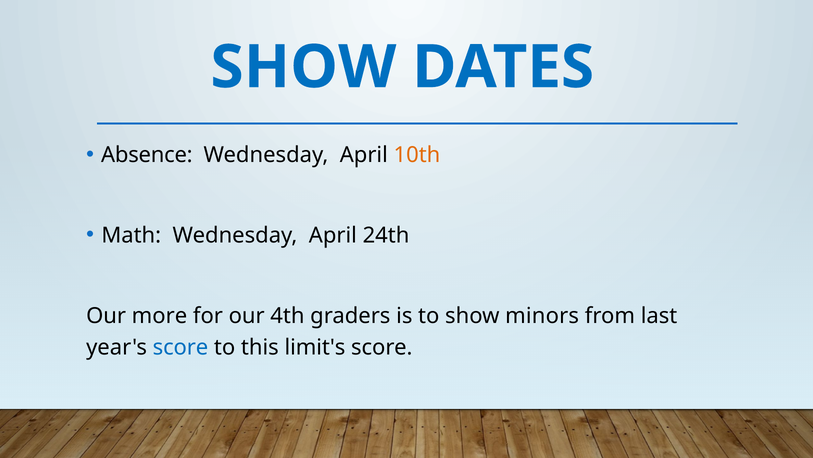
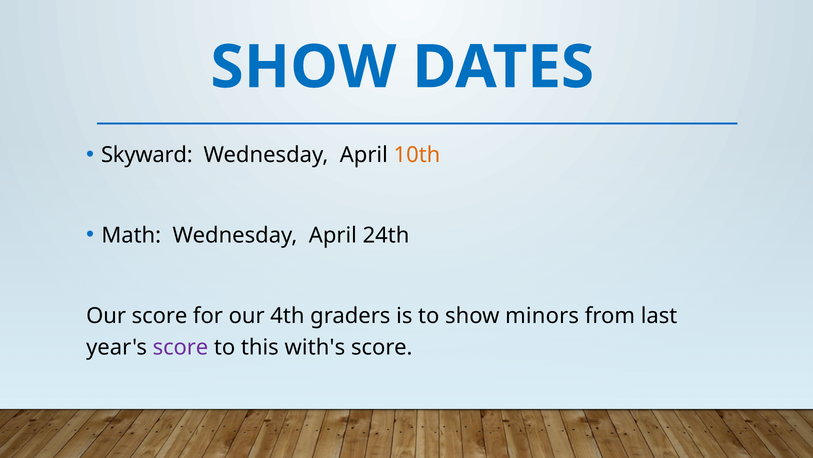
Absence: Absence -> Skyward
Our more: more -> score
score at (180, 347) colour: blue -> purple
limit's: limit's -> with's
